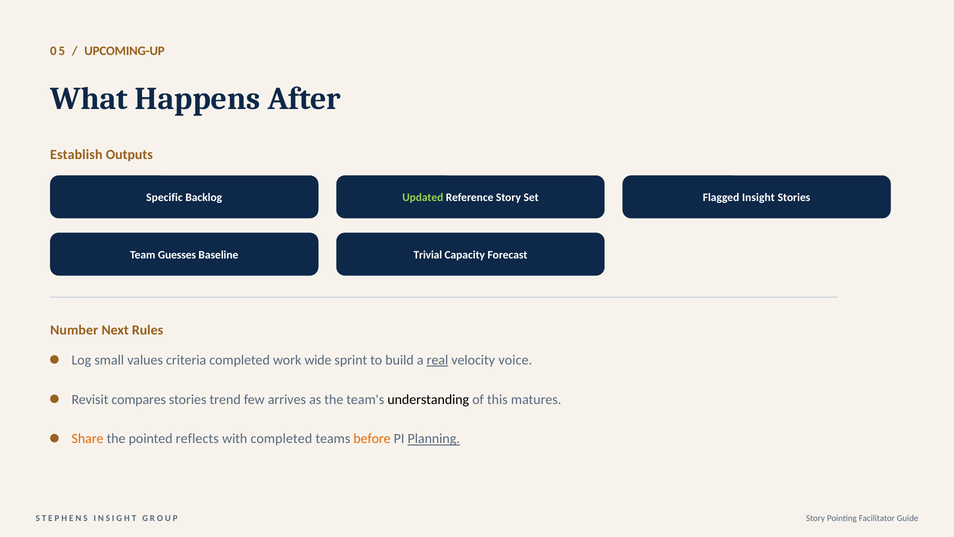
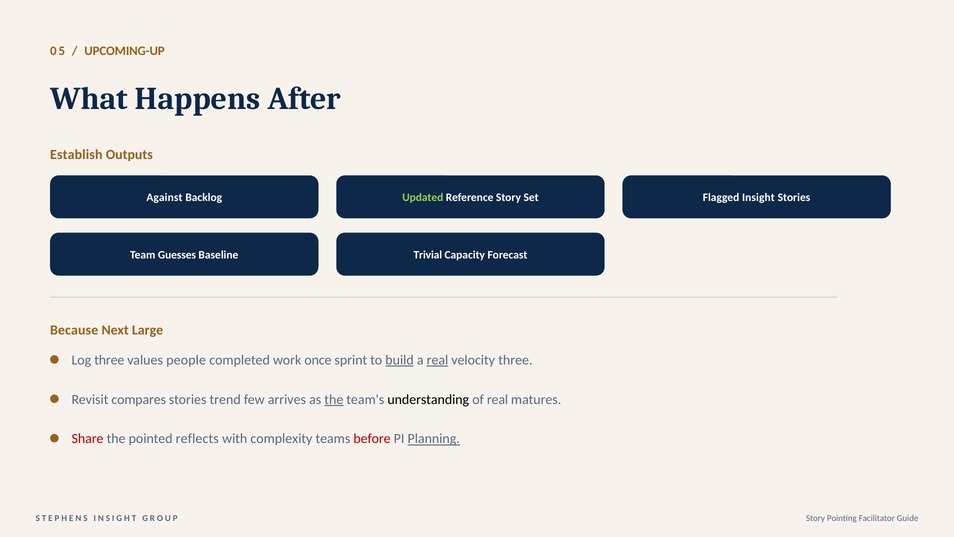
Specific: Specific -> Against
Number: Number -> Because
Rules: Rules -> Large
Log small: small -> three
criteria: criteria -> people
wide: wide -> once
build underline: none -> present
velocity voice: voice -> three
the at (334, 399) underline: none -> present
of this: this -> real
Share colour: orange -> red
with completed: completed -> complexity
before colour: orange -> red
